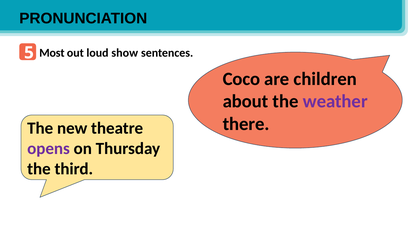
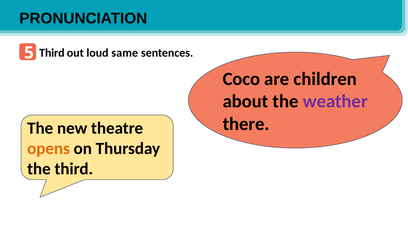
Most at (52, 53): Most -> Third
show: show -> same
opens colour: purple -> orange
